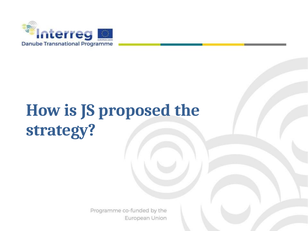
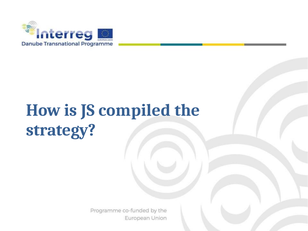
proposed: proposed -> compiled
